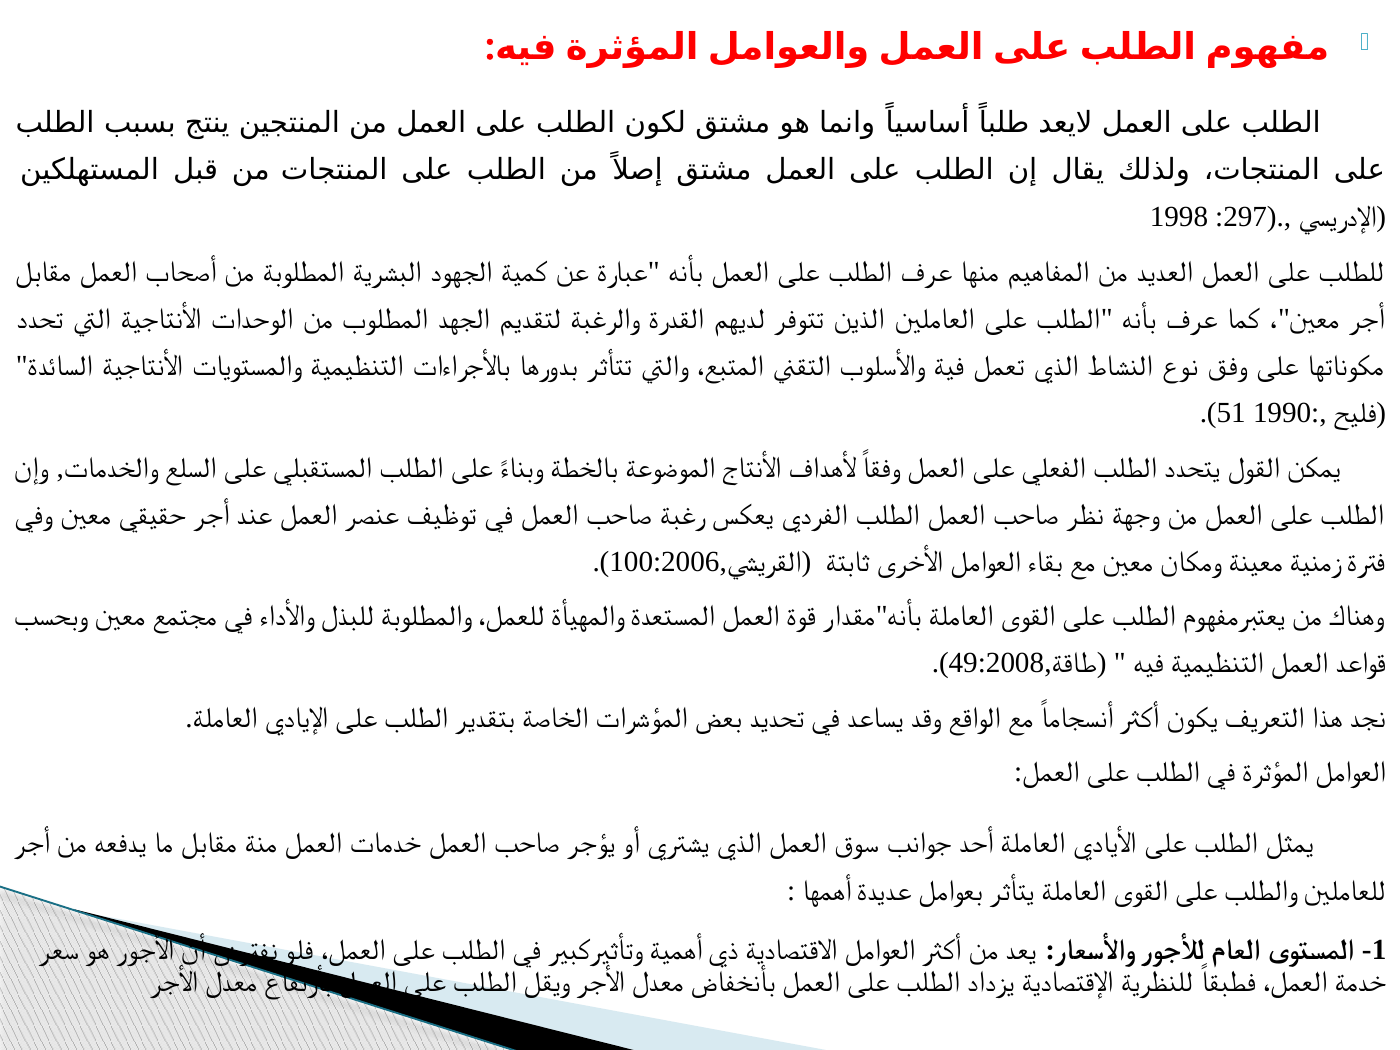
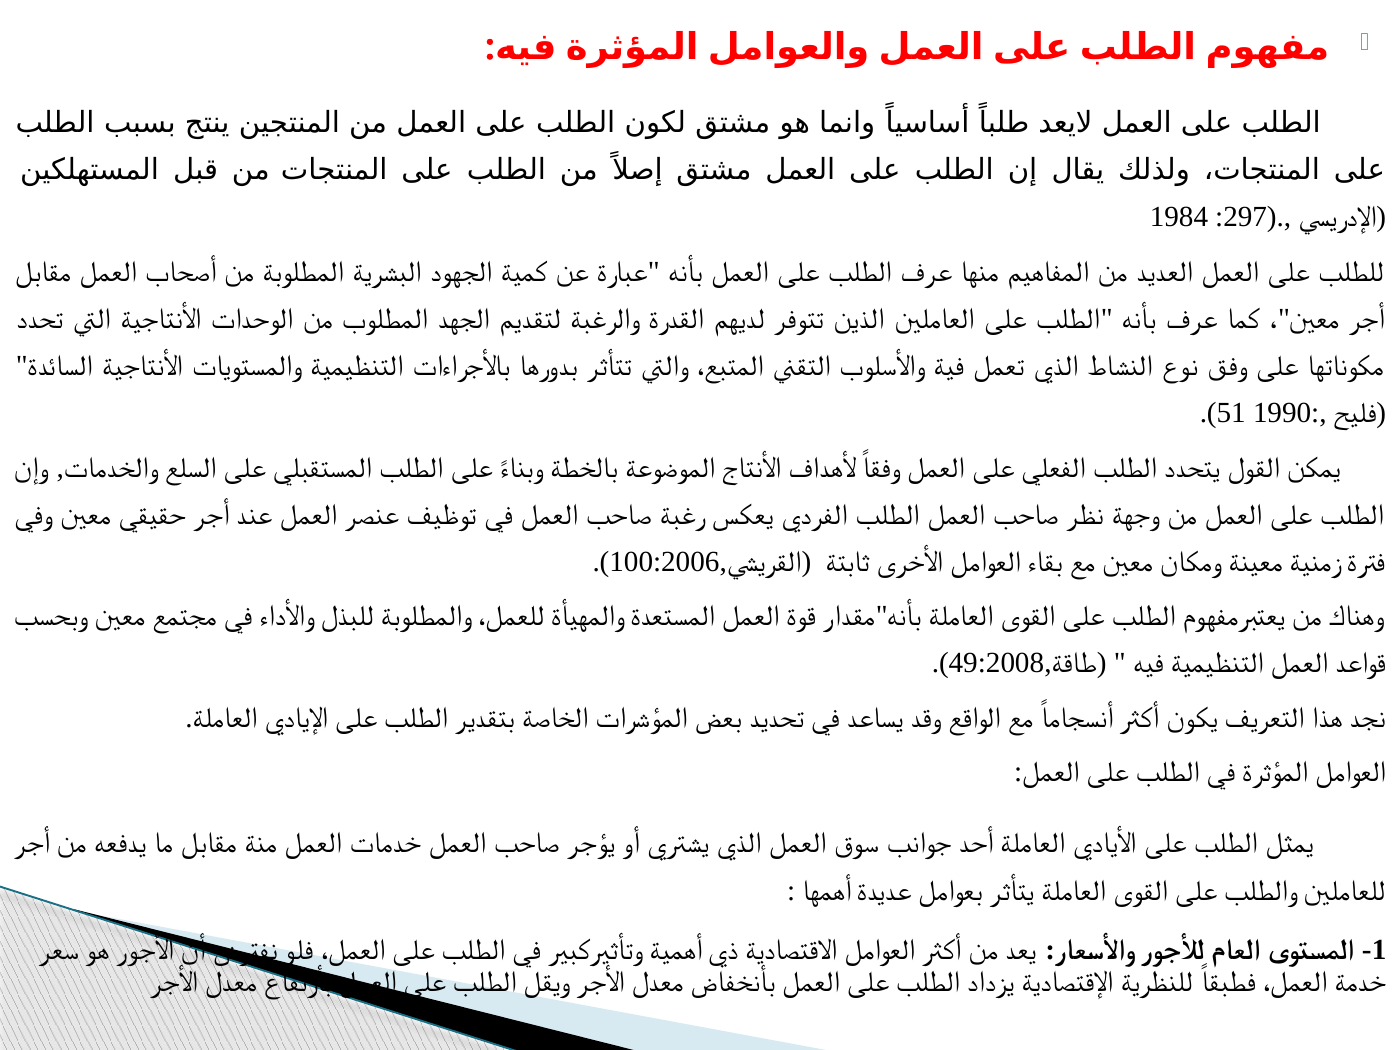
1998: 1998 -> 1984
